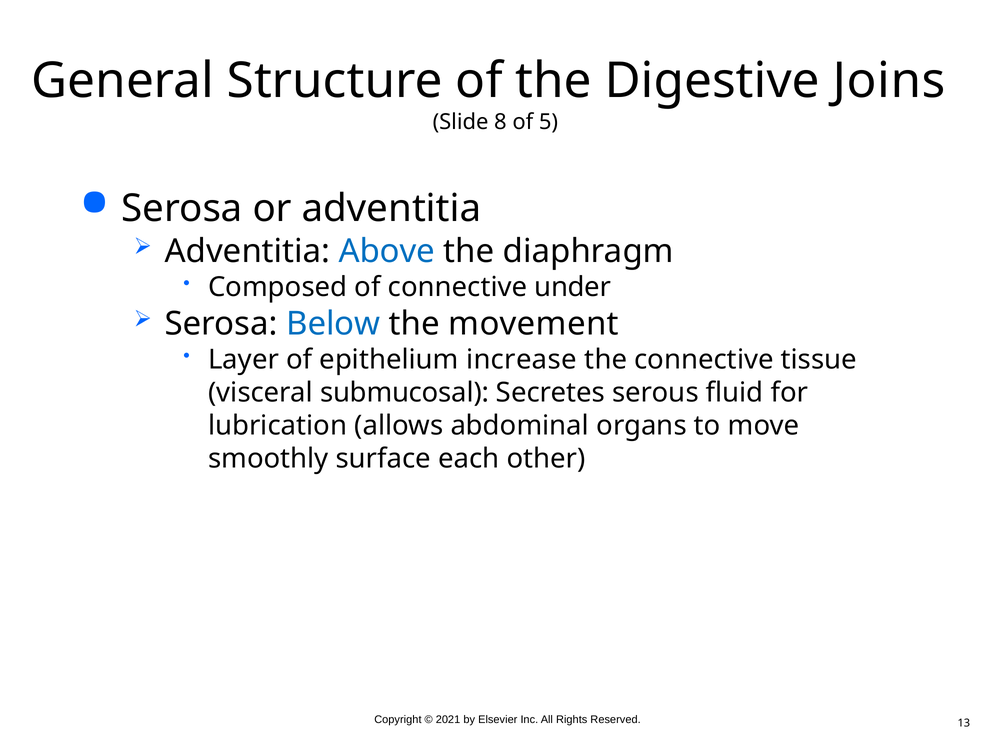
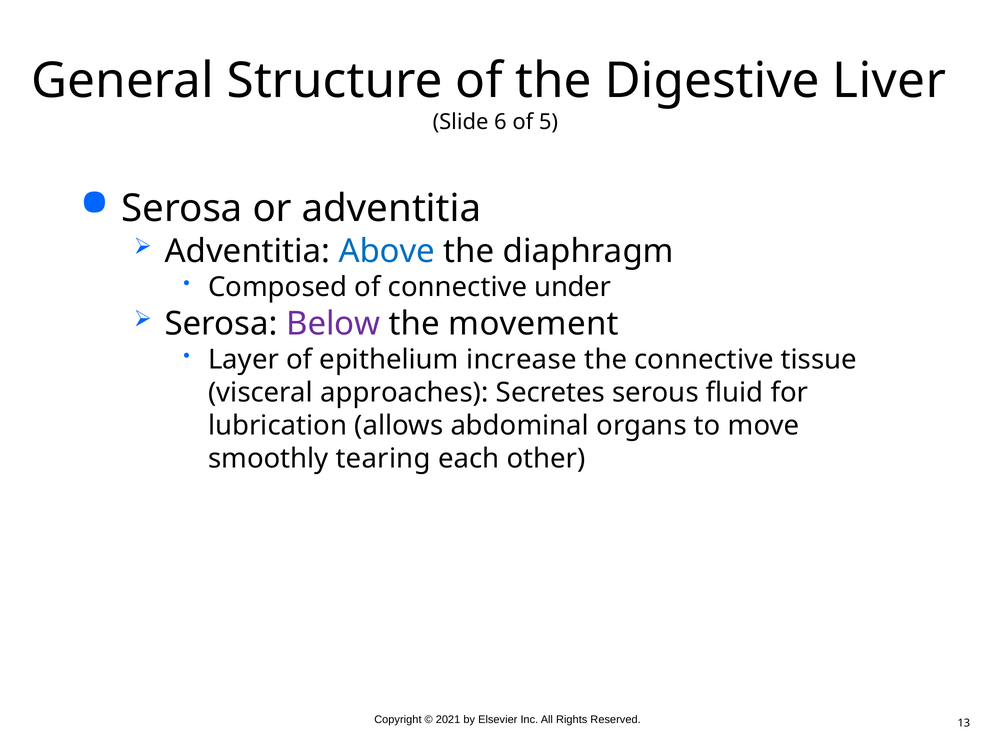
Joins: Joins -> Liver
8: 8 -> 6
Below colour: blue -> purple
submucosal: submucosal -> approaches
surface: surface -> tearing
